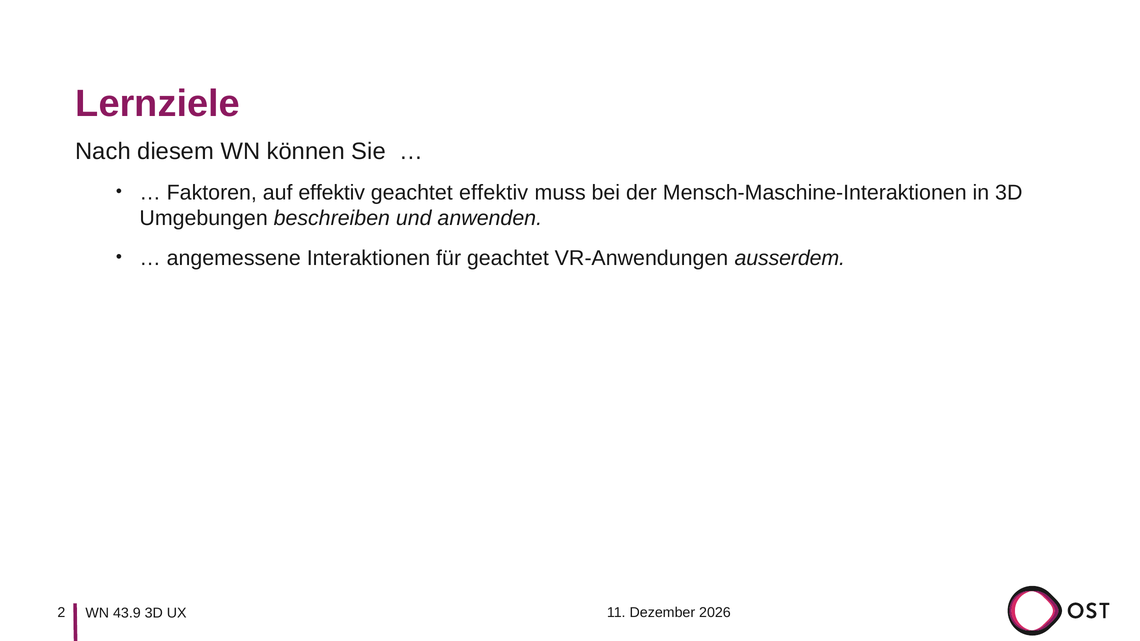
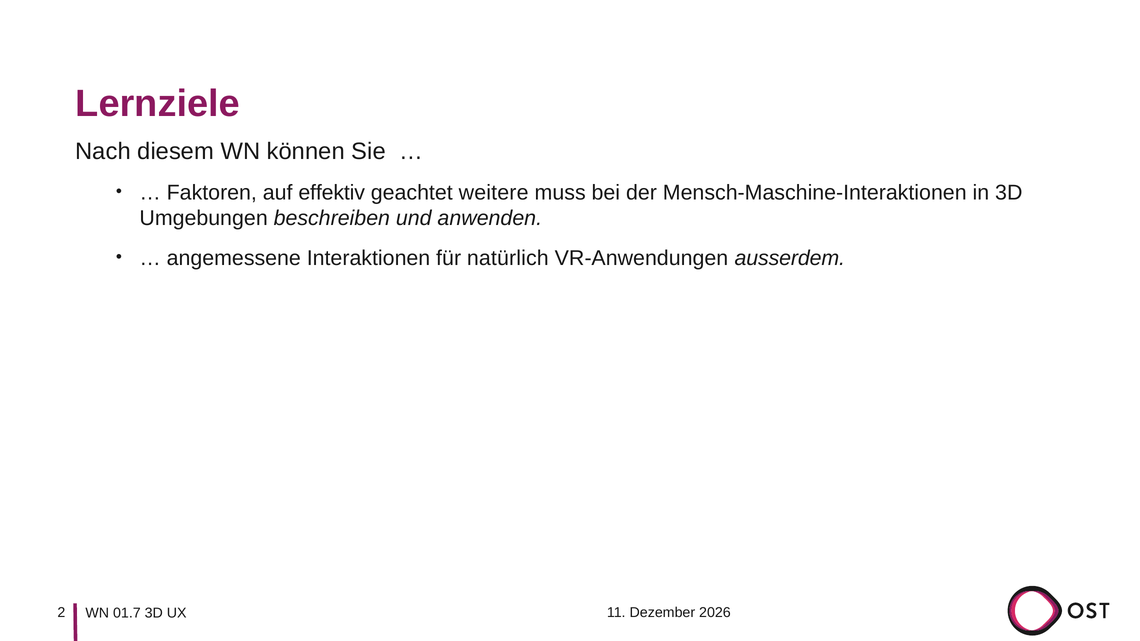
geachtet effektiv: effektiv -> weitere
für geachtet: geachtet -> natürlich
43.9: 43.9 -> 01.7
